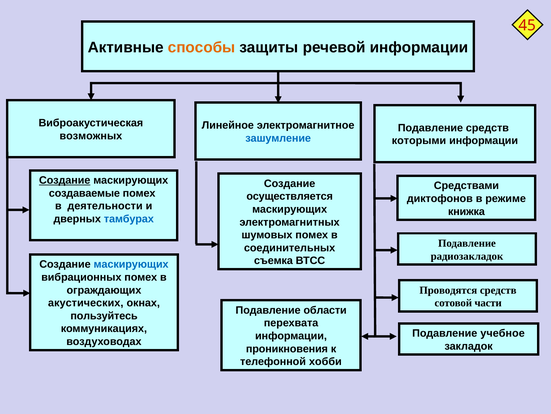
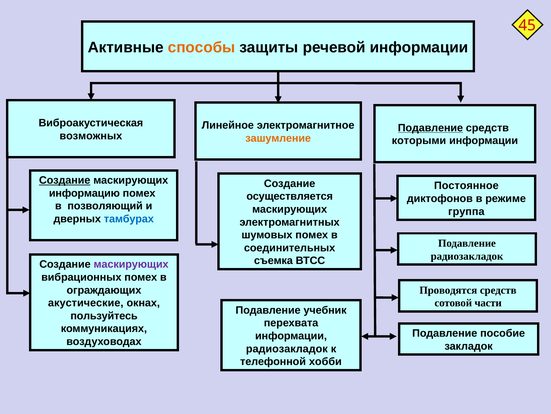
Подавление at (430, 128) underline: none -> present
зашумление colour: blue -> orange
Средствами: Средствами -> Постоянное
создаваемые: создаваемые -> информацию
деятельности: деятельности -> позволяющий
книжка: книжка -> группа
маскирующих at (131, 264) colour: blue -> purple
акустических: акустических -> акустические
области: области -> учебник
учебное: учебное -> пособие
проникновения at (287, 348): проникновения -> радиозакладок
